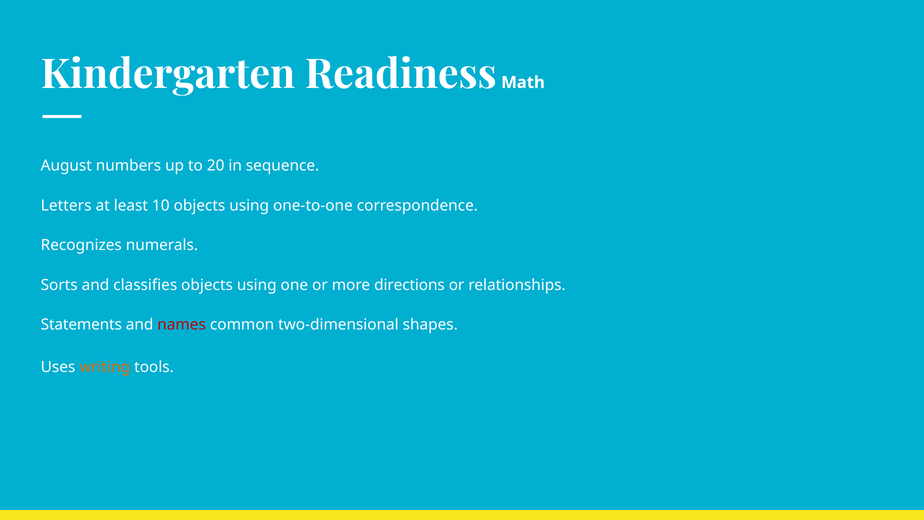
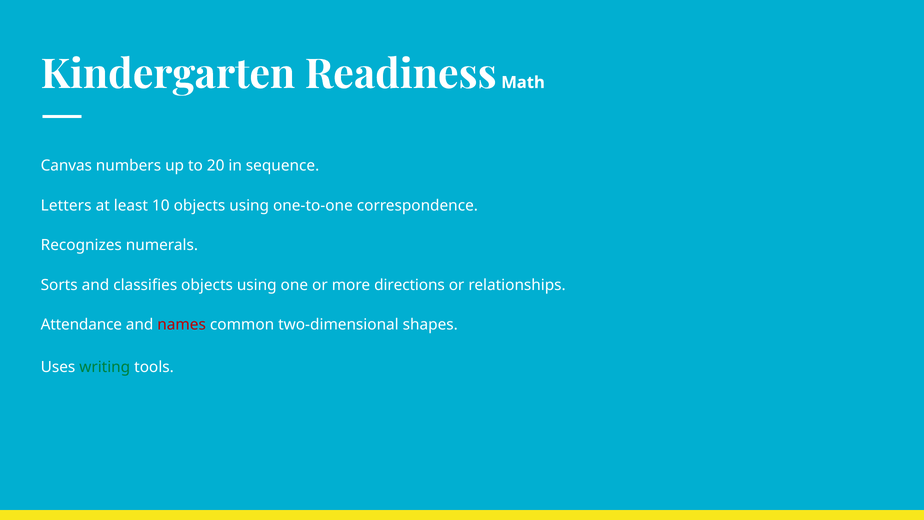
August: August -> Canvas
Statements: Statements -> Attendance
writing colour: orange -> green
